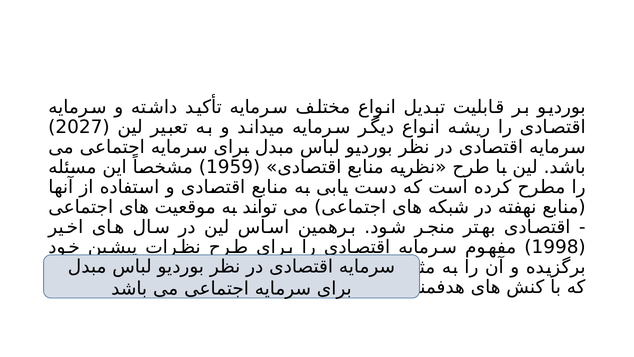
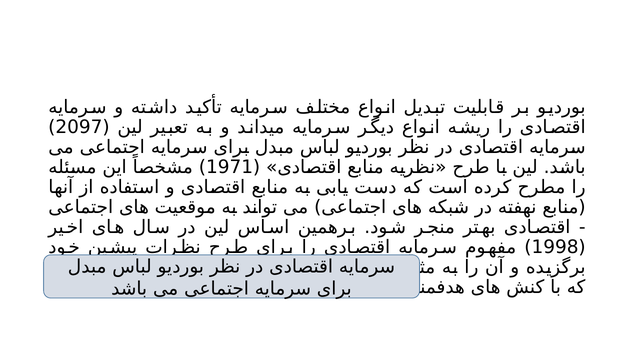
2027: 2027 -> 2097
1959: 1959 -> 1971
